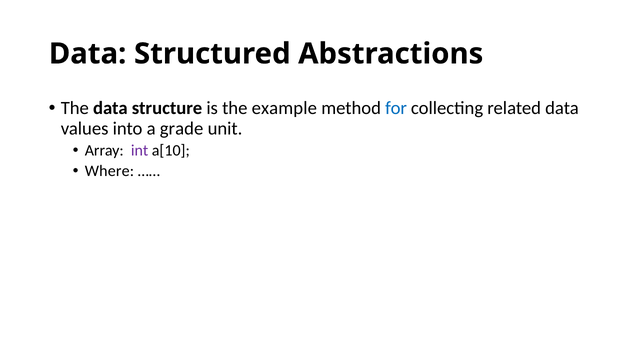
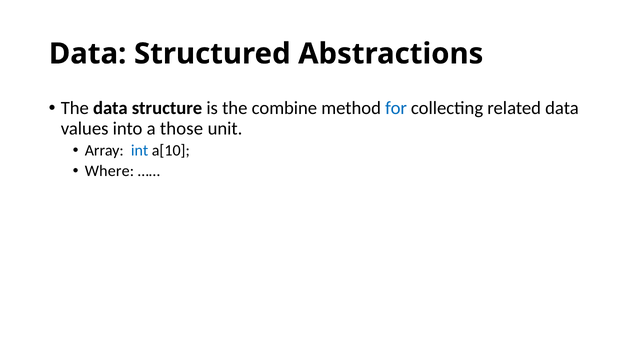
example: example -> combine
grade: grade -> those
int colour: purple -> blue
